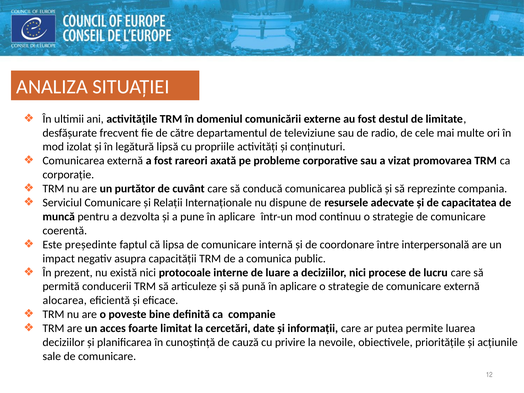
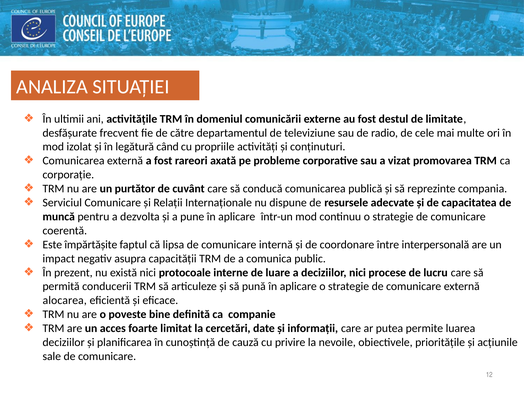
lipsă: lipsă -> când
președinte: președinte -> împărtășite
